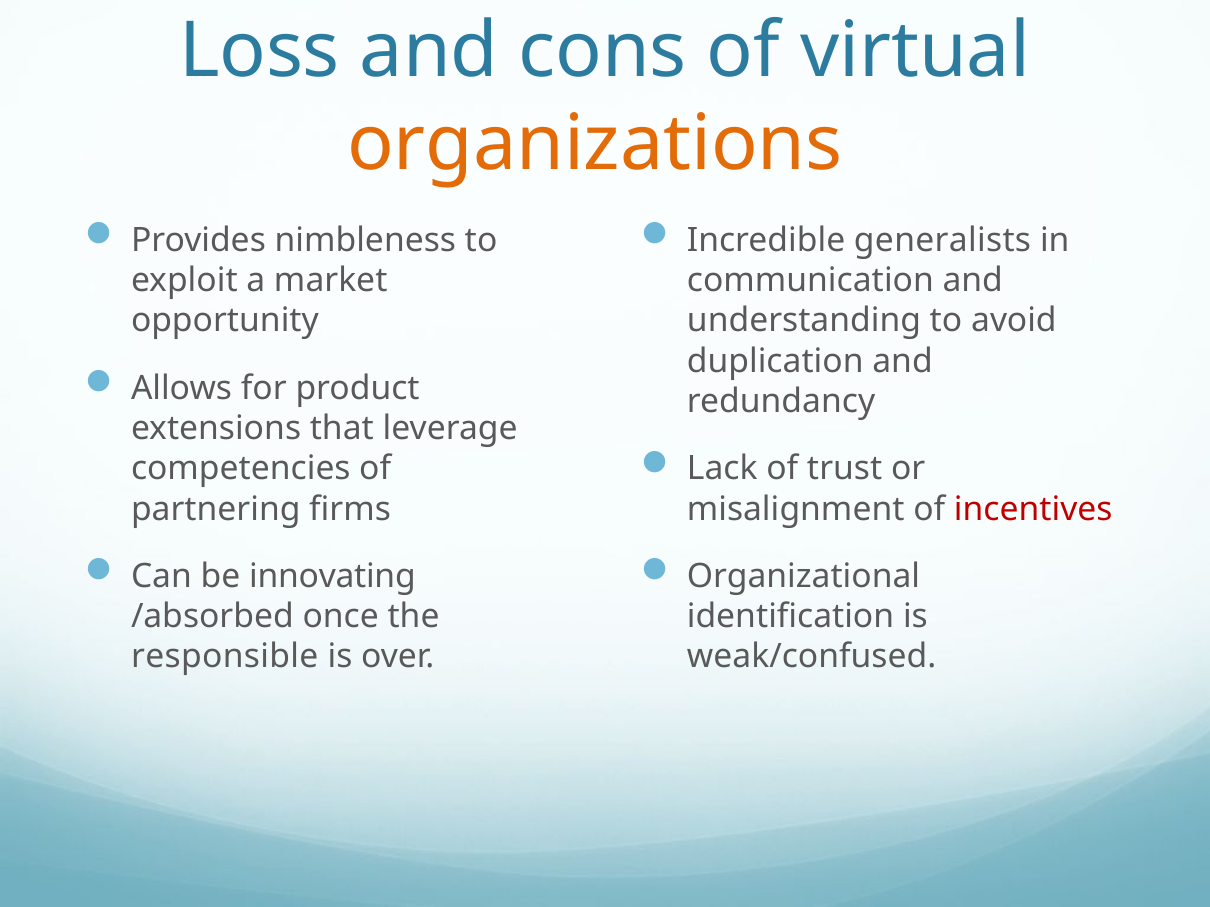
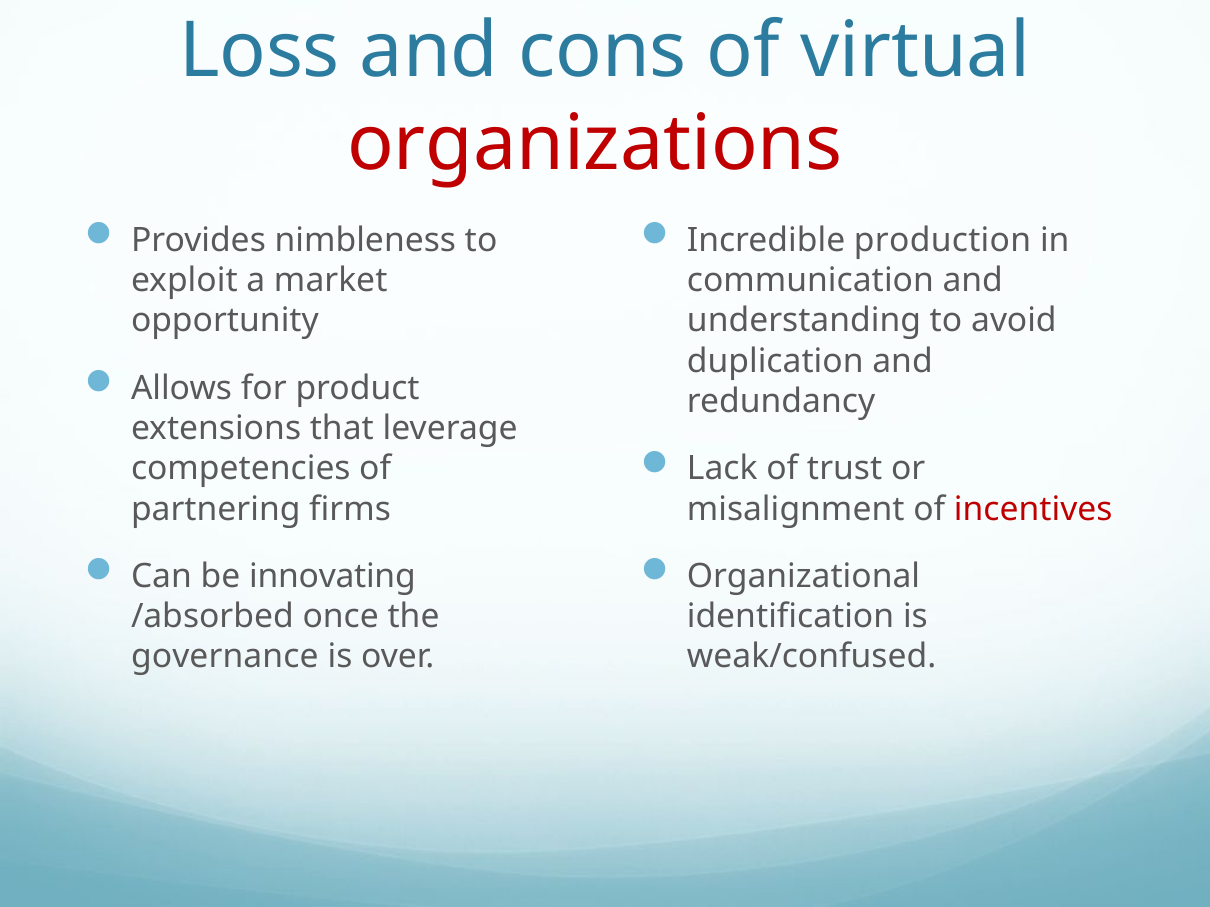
organizations colour: orange -> red
generalists: generalists -> production
responsible: responsible -> governance
